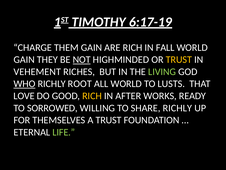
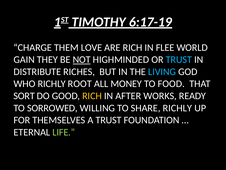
THEM GAIN: GAIN -> LOVE
FALL: FALL -> FLEE
TRUST at (179, 59) colour: yellow -> light blue
VEHEMENT: VEHEMENT -> DISTRIBUTE
LIVING colour: light green -> light blue
WHO underline: present -> none
ALL WORLD: WORLD -> MONEY
LUSTS: LUSTS -> FOOD
LOVE: LOVE -> SORT
